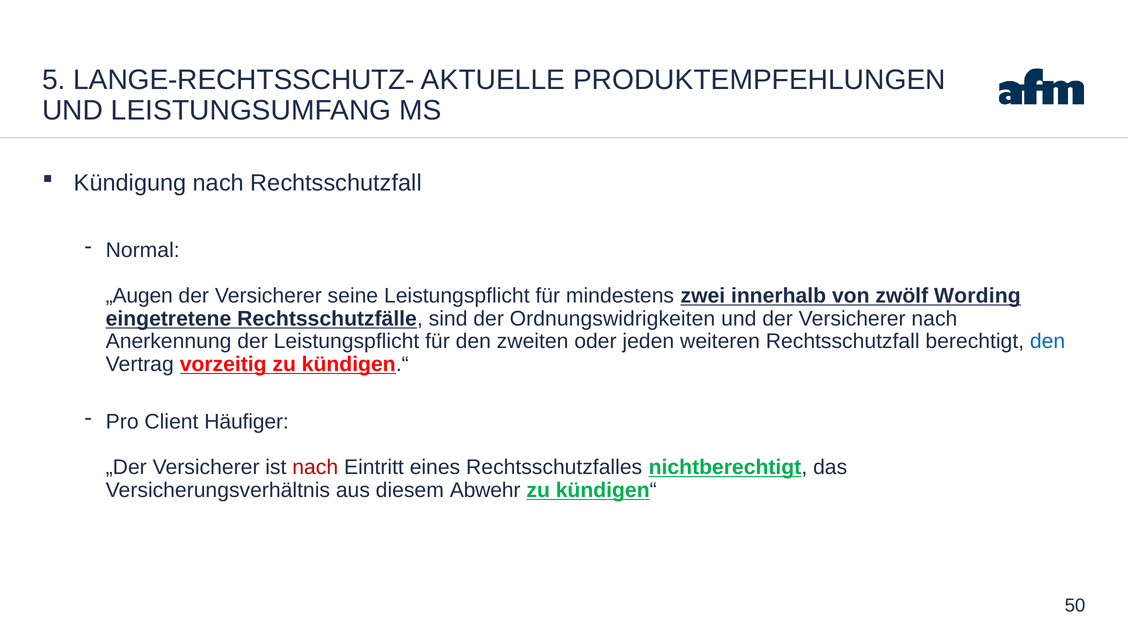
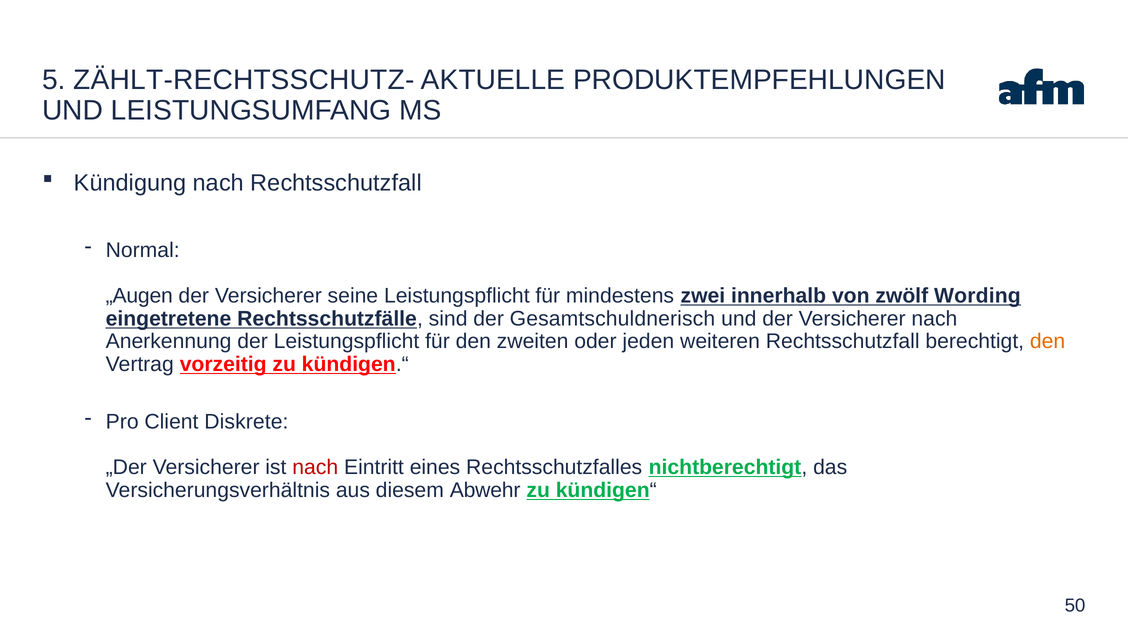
LANGE-RECHTSSCHUTZ-: LANGE-RECHTSSCHUTZ- -> ZÄHLT-RECHTSSCHUTZ-
Ordnungswidrigkeiten: Ordnungswidrigkeiten -> Gesamtschuldnerisch
den at (1048, 342) colour: blue -> orange
Häufiger: Häufiger -> Diskrete
